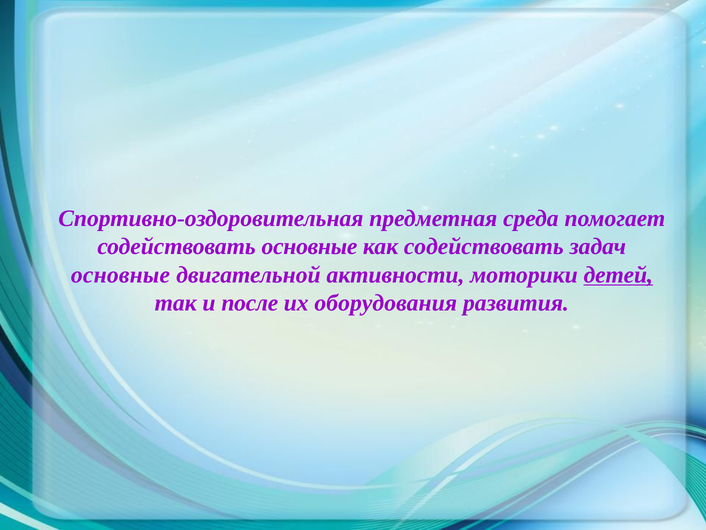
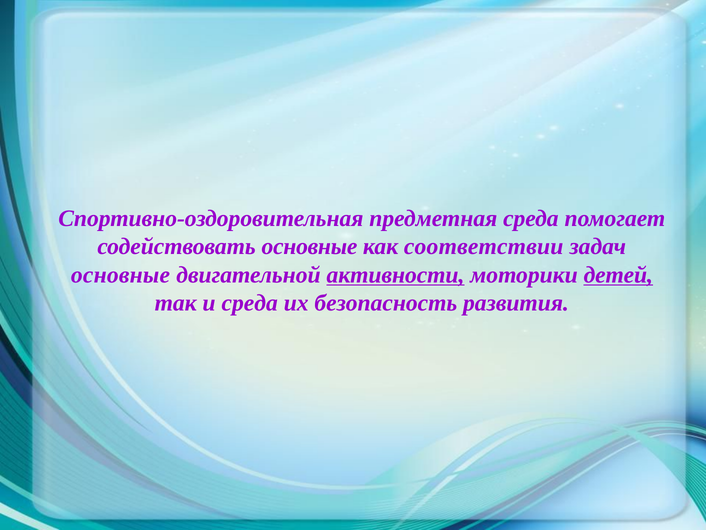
как содействовать: содействовать -> соответствии
активности underline: none -> present
и после: после -> среда
оборудования: оборудования -> безопасность
